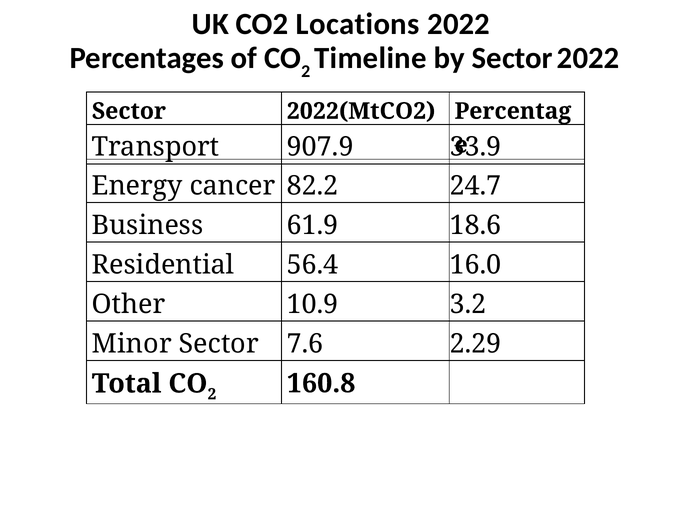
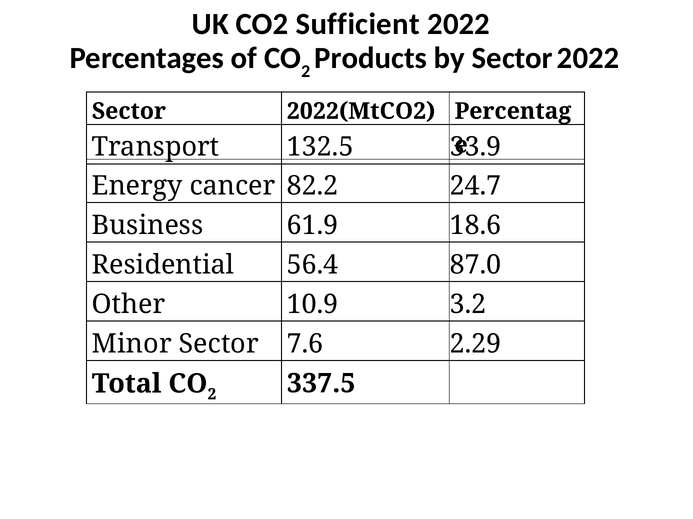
Locations: Locations -> Sufficient
Timeline: Timeline -> Products
907.9: 907.9 -> 132.5
16.0: 16.0 -> 87.0
160.8: 160.8 -> 337.5
